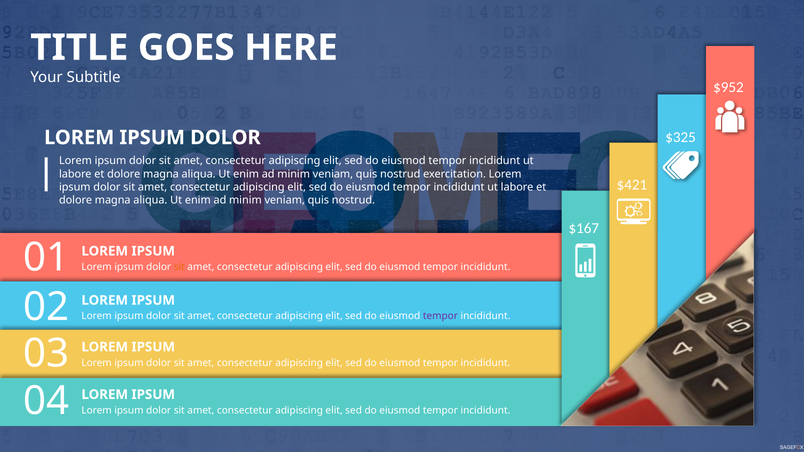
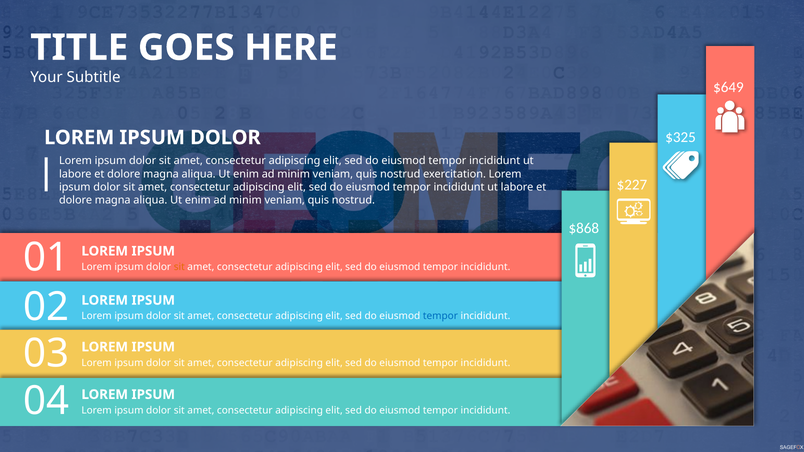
$952: $952 -> $649
$421: $421 -> $227
$167: $167 -> $868
tempor at (440, 316) colour: purple -> blue
